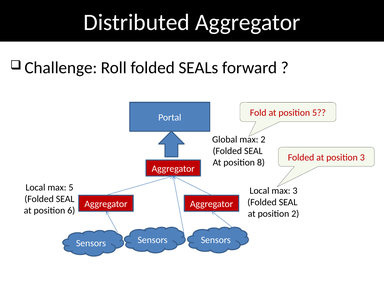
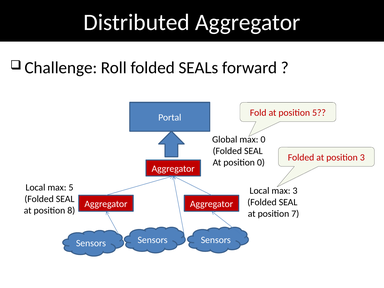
max 2: 2 -> 0
position 8: 8 -> 0
6: 6 -> 8
position 2: 2 -> 7
